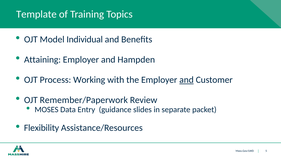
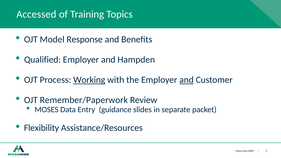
Template: Template -> Accessed
Individual: Individual -> Response
Attaining: Attaining -> Qualified
Working underline: none -> present
